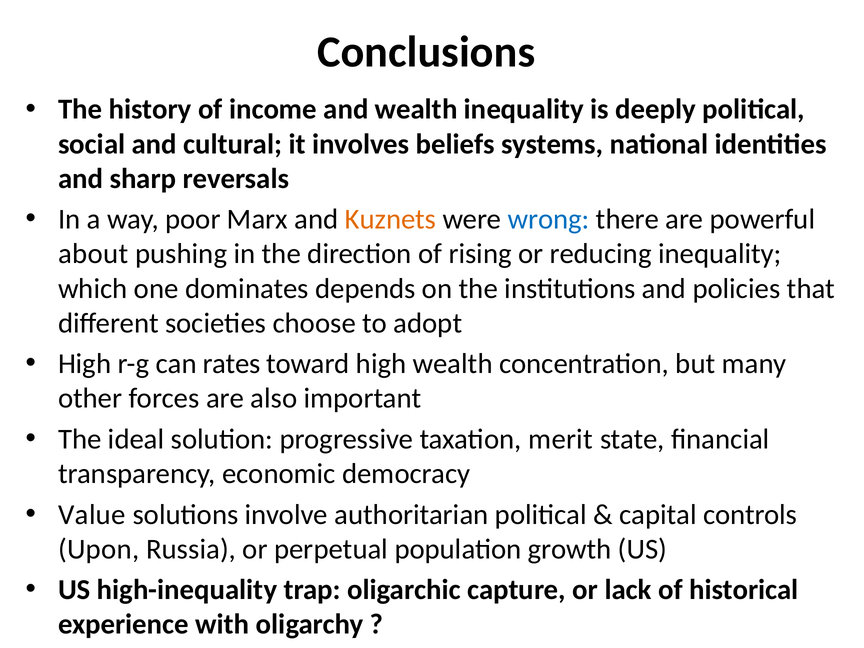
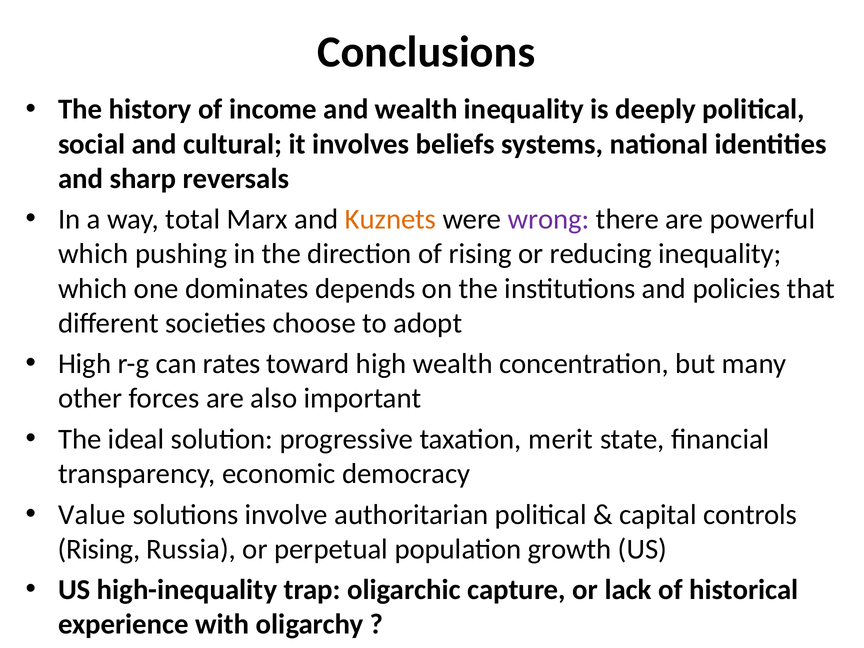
poor: poor -> total
wrong colour: blue -> purple
about at (93, 254): about -> which
Upon at (99, 549): Upon -> Rising
